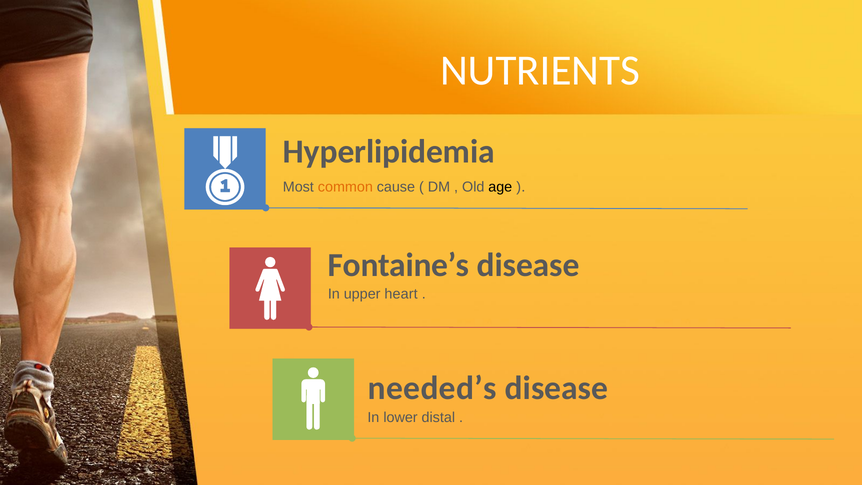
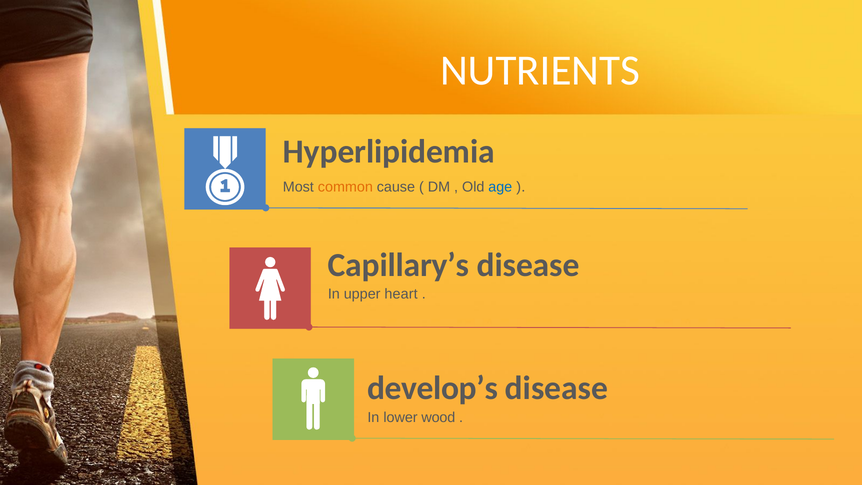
age colour: black -> blue
Fontaine’s: Fontaine’s -> Capillary’s
needed’s: needed’s -> develop’s
distal: distal -> wood
